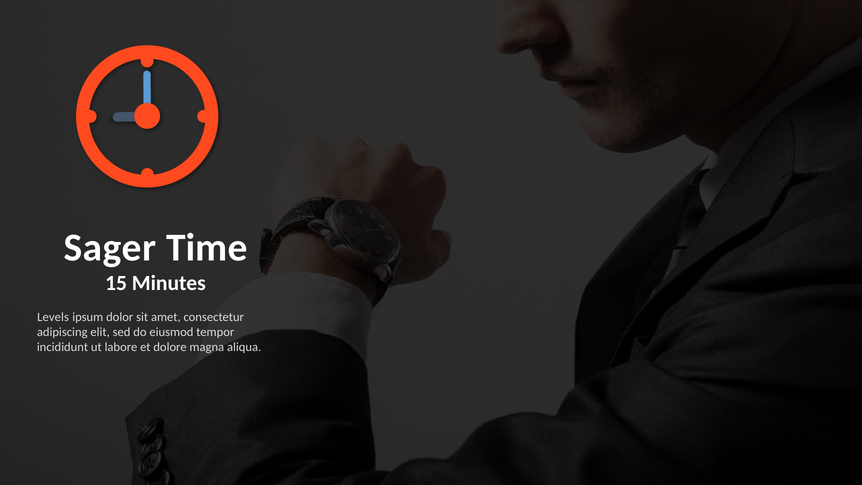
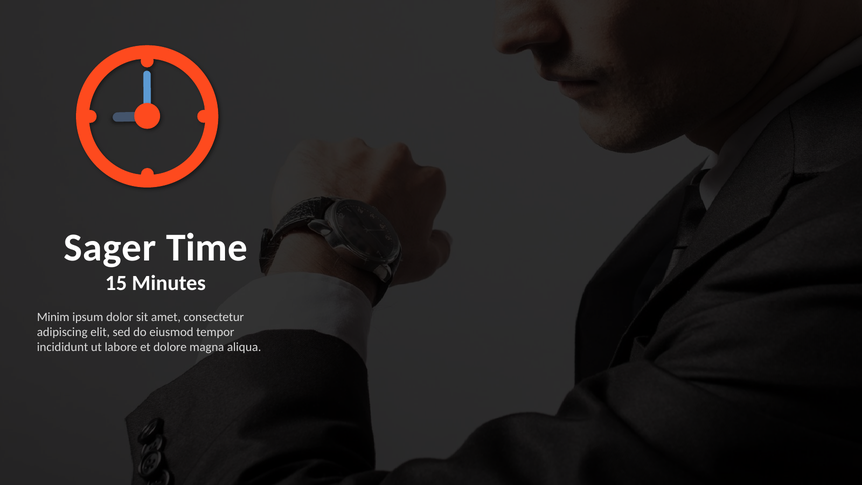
Levels: Levels -> Minim
